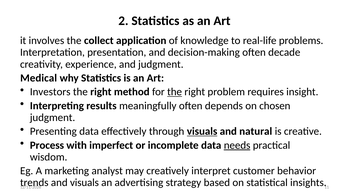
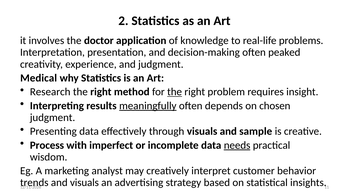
collect: collect -> doctor
decade: decade -> peaked
Investors: Investors -> Research
meaningfully underline: none -> present
visuals at (202, 132) underline: present -> none
natural: natural -> sample
